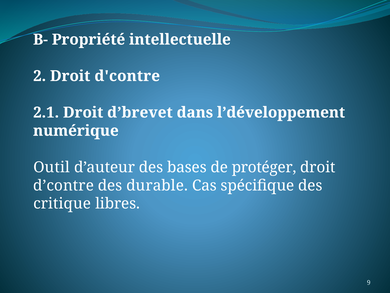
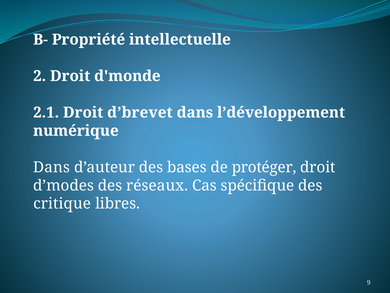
d'contre: d'contre -> d'monde
Outil at (52, 167): Outil -> Dans
d’contre: d’contre -> d’modes
durable: durable -> réseaux
